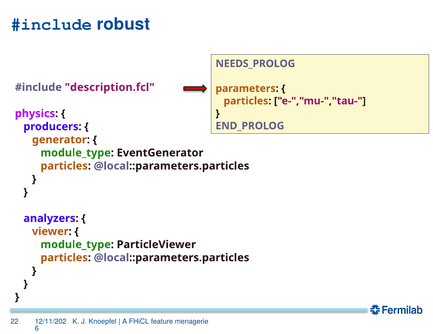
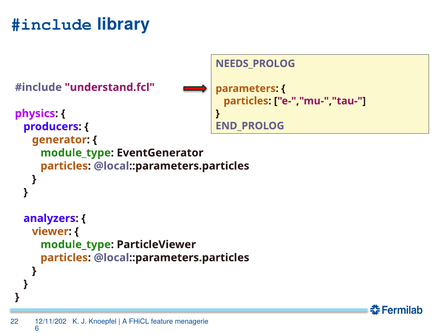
robust: robust -> library
description.fcl: description.fcl -> understand.fcl
